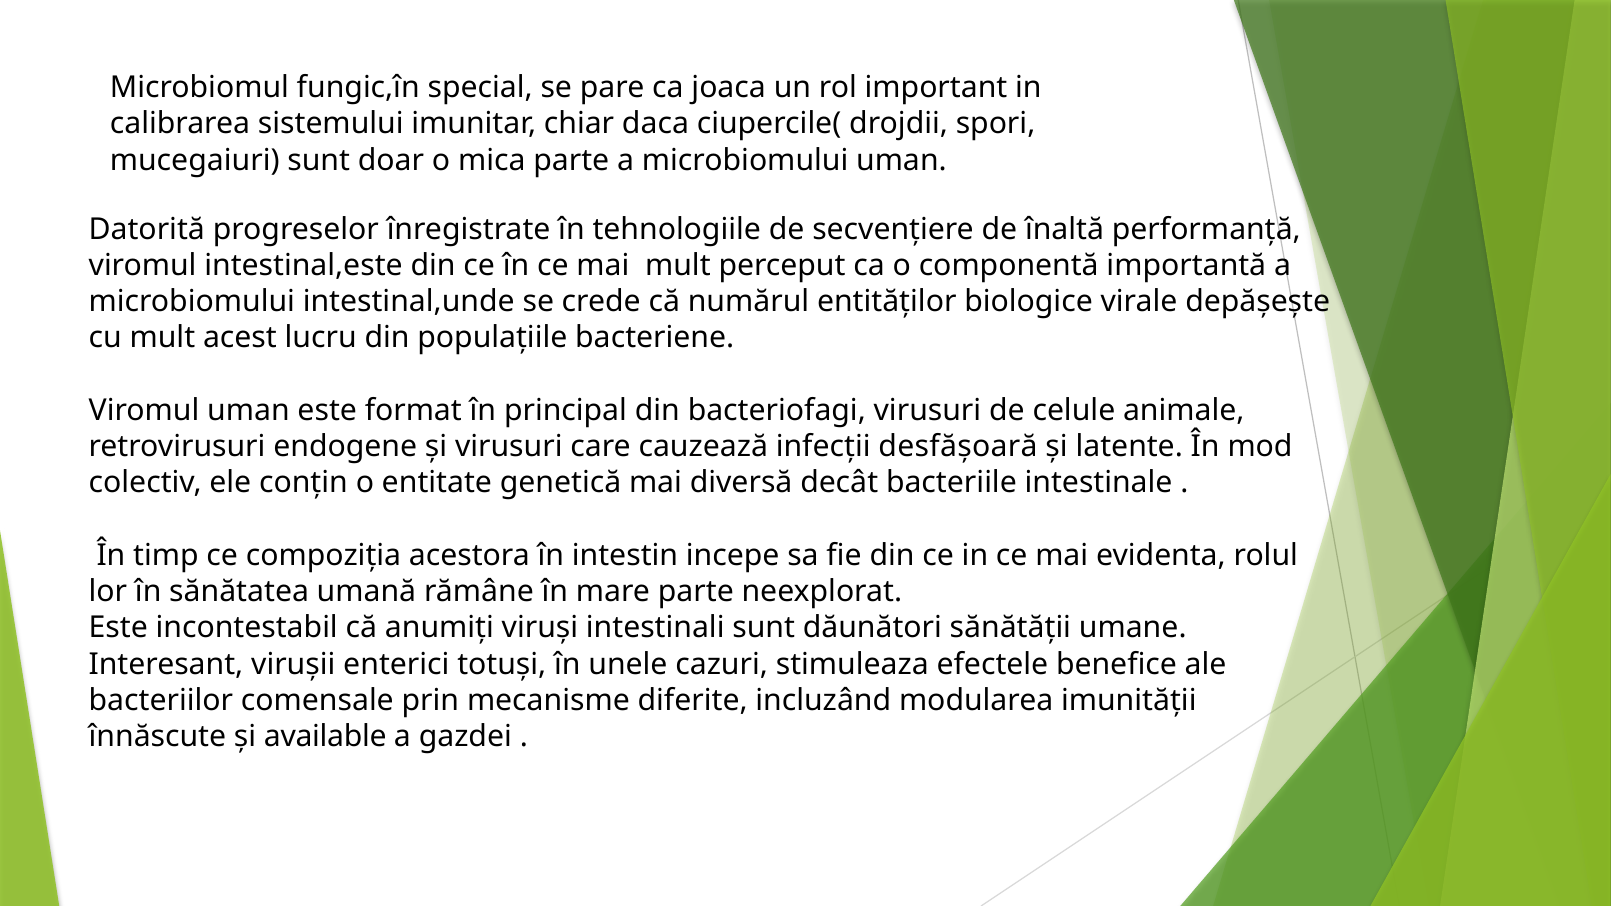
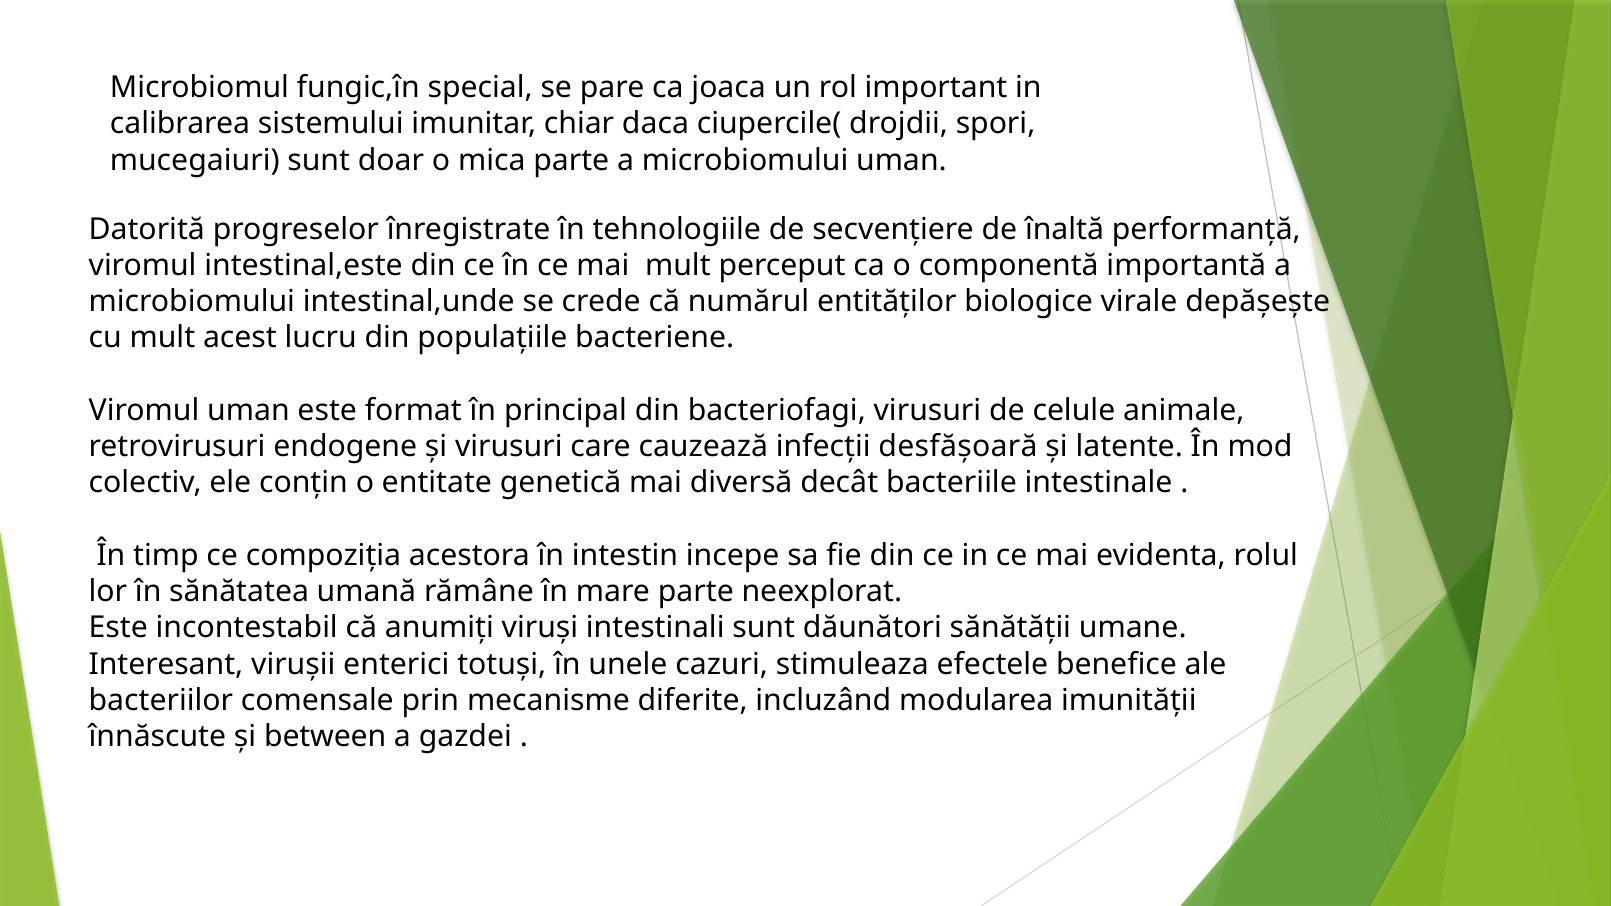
available: available -> between
